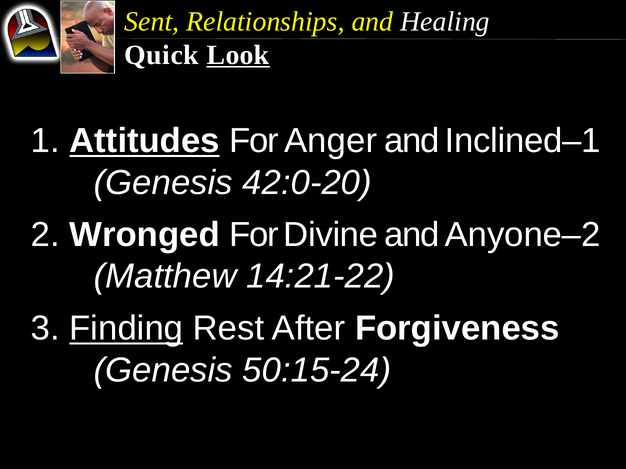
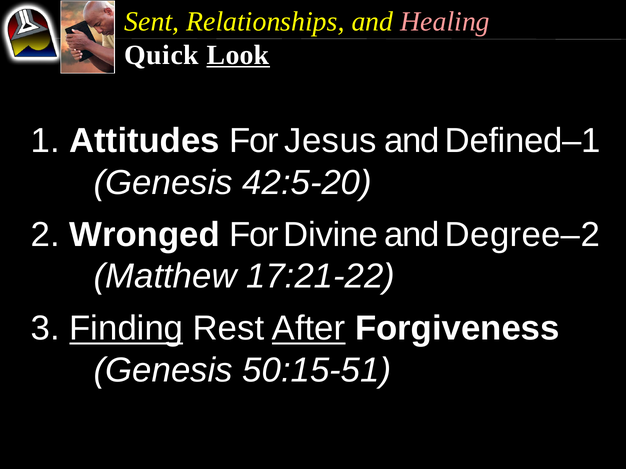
Healing colour: white -> pink
Attitudes underline: present -> none
Anger: Anger -> Jesus
Inclined–1: Inclined–1 -> Defined–1
42:0-20: 42:0-20 -> 42:5-20
Anyone–2: Anyone–2 -> Degree–2
14:21-22: 14:21-22 -> 17:21-22
After underline: none -> present
50:15-24: 50:15-24 -> 50:15-51
